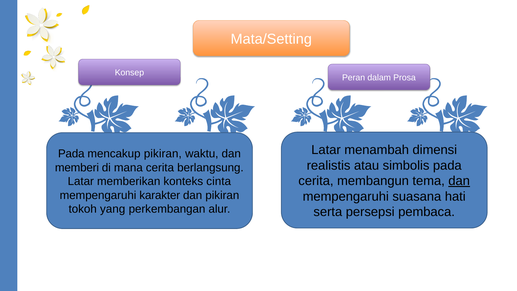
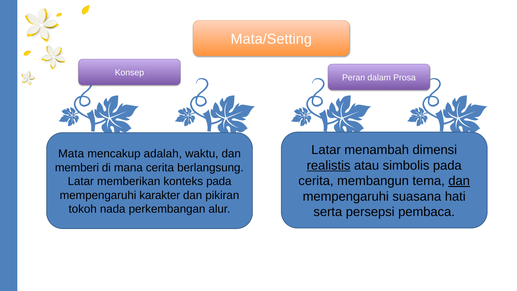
Pada at (71, 154): Pada -> Mata
mencakup pikiran: pikiran -> adalah
realistis underline: none -> present
konteks cinta: cinta -> pada
yang: yang -> nada
